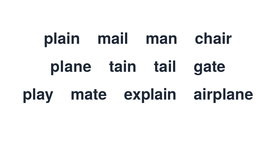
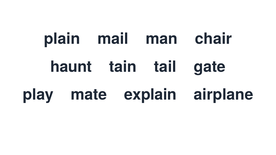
plane: plane -> haunt
